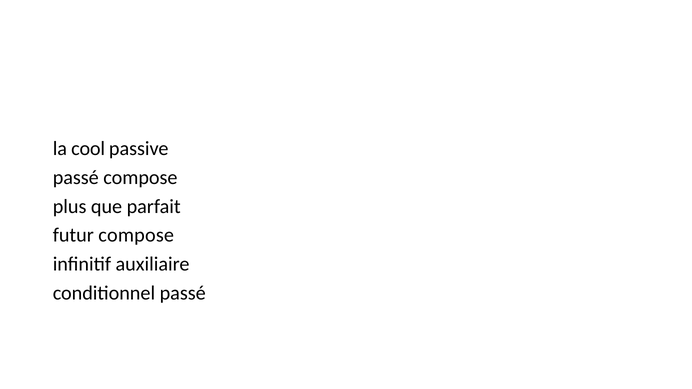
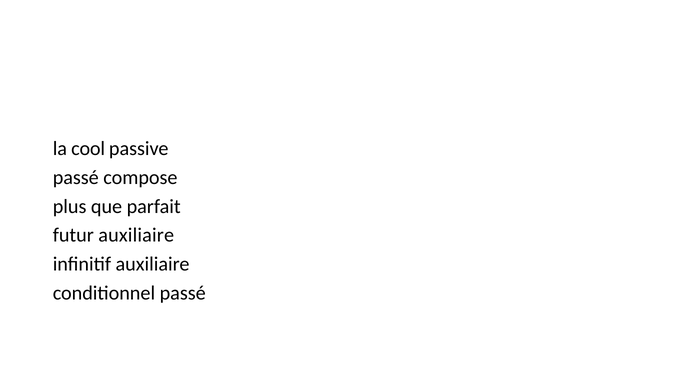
futur compose: compose -> auxiliaire
